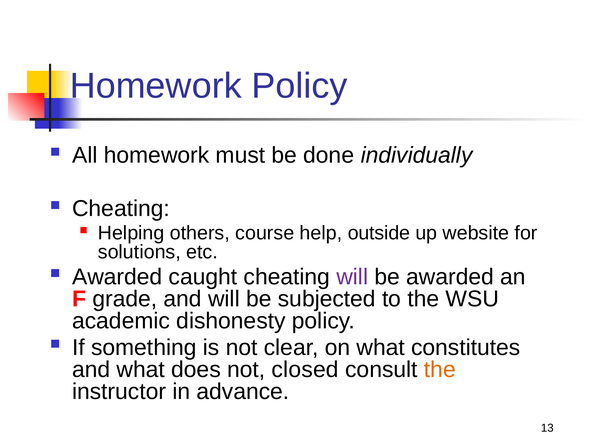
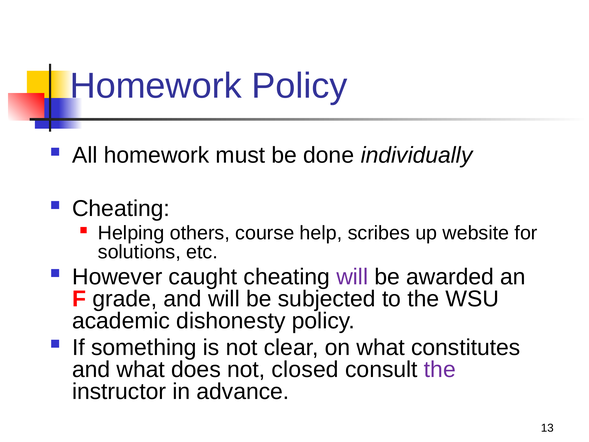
outside: outside -> scribes
Awarded at (117, 277): Awarded -> However
the at (440, 369) colour: orange -> purple
